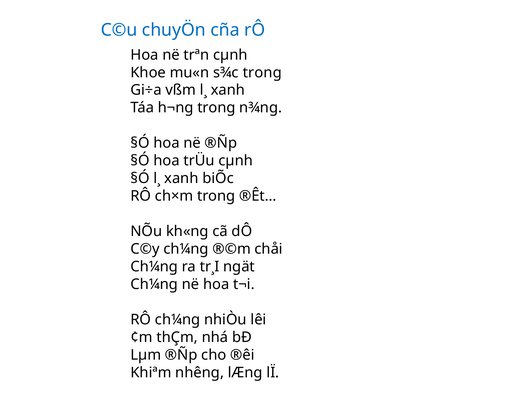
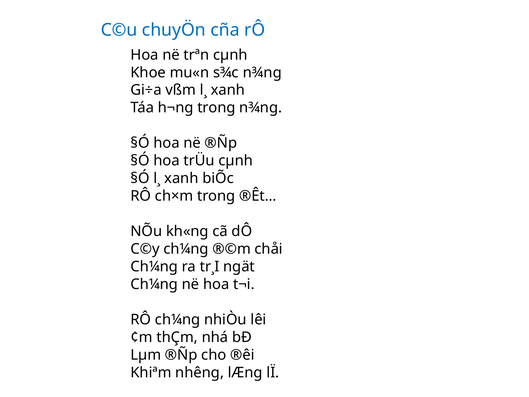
s¾c trong: trong -> n¾ng
